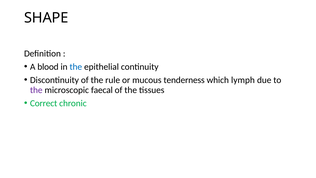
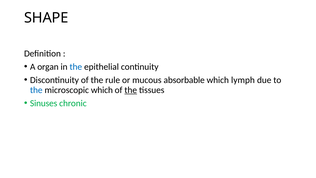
blood: blood -> organ
tenderness: tenderness -> absorbable
the at (36, 90) colour: purple -> blue
microscopic faecal: faecal -> which
the at (131, 90) underline: none -> present
Correct: Correct -> Sinuses
